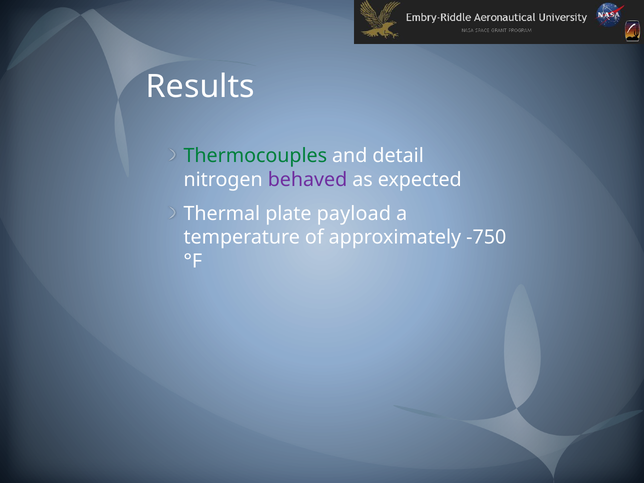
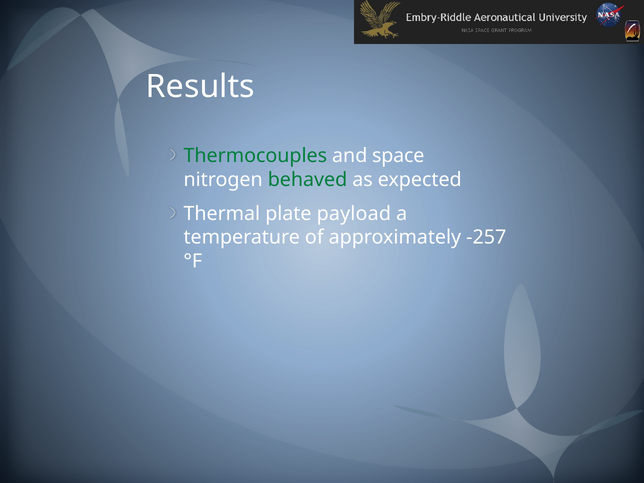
detail: detail -> space
behaved colour: purple -> green
-750: -750 -> -257
